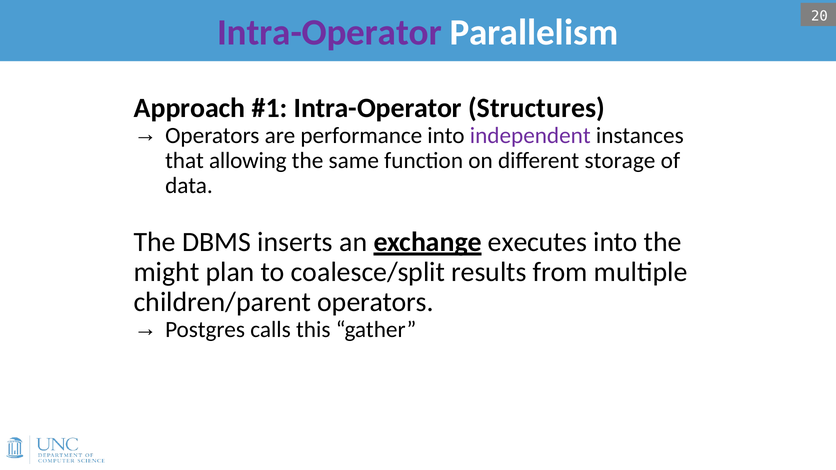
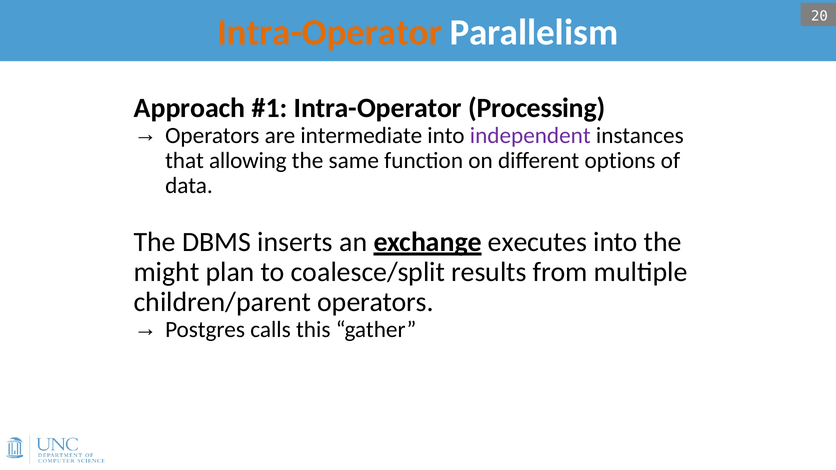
Intra-Operator at (329, 32) colour: purple -> orange
Structures: Structures -> Processing
performance: performance -> intermediate
storage: storage -> options
